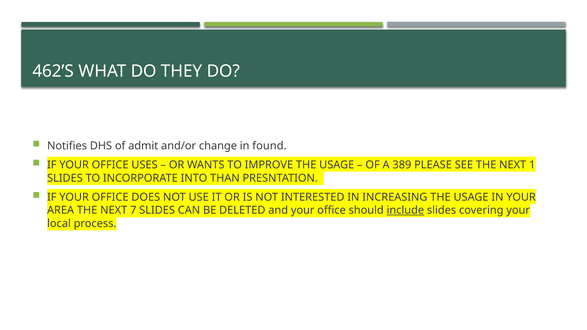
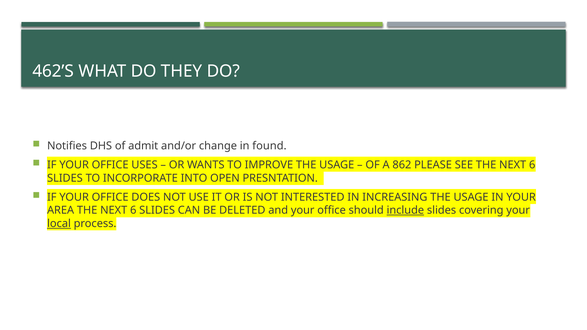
389: 389 -> 862
SEE THE NEXT 1: 1 -> 6
THAN: THAN -> OPEN
7 at (133, 210): 7 -> 6
local underline: none -> present
